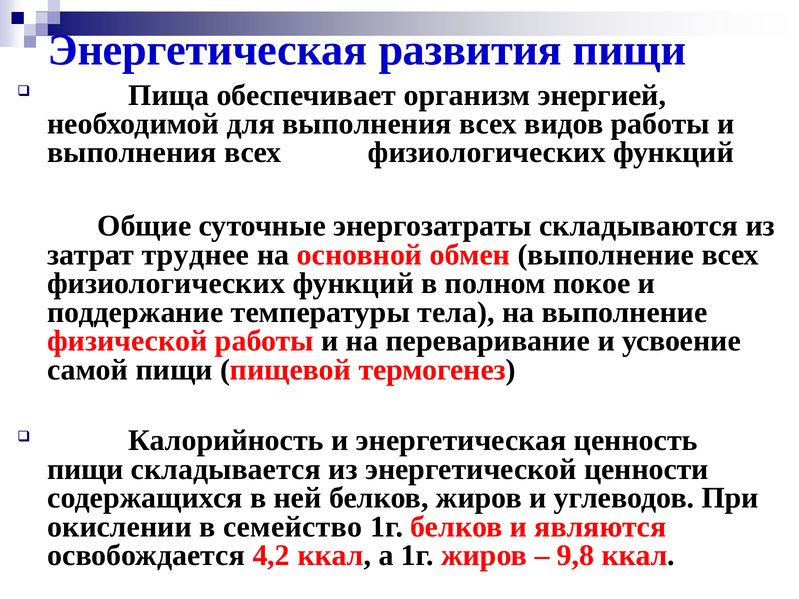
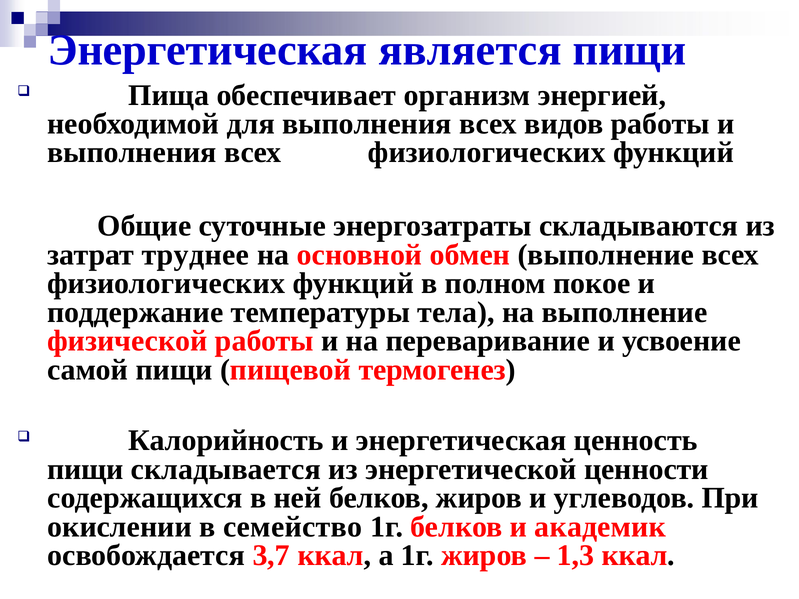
развития: развития -> является
являются: являются -> академик
4,2: 4,2 -> 3,7
9,8: 9,8 -> 1,3
